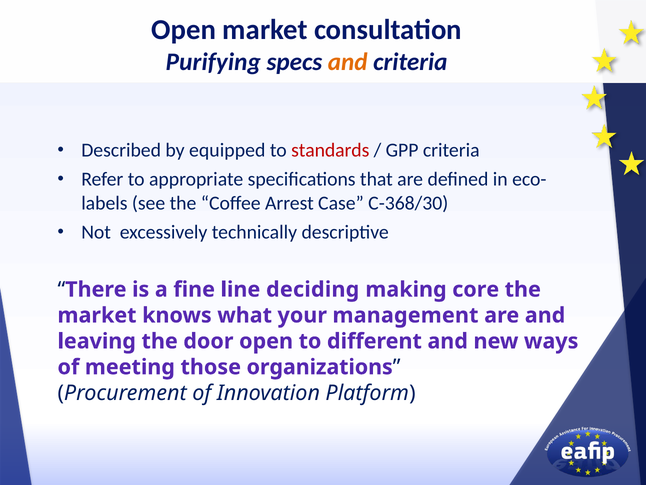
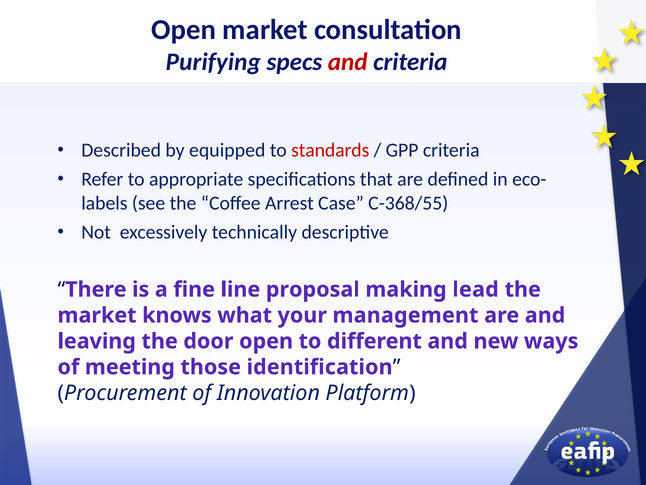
and at (348, 62) colour: orange -> red
C-368/30: C-368/30 -> C-368/55
deciding: deciding -> proposal
core: core -> lead
organizations: organizations -> identification
